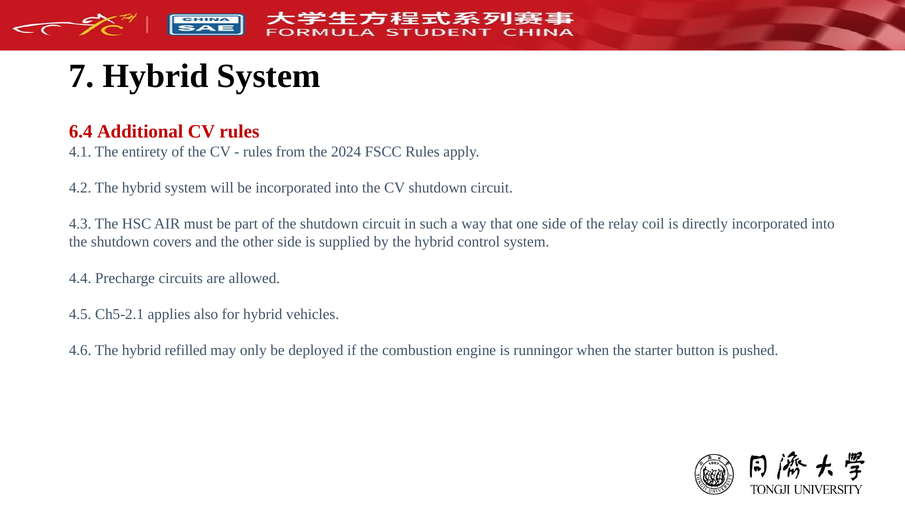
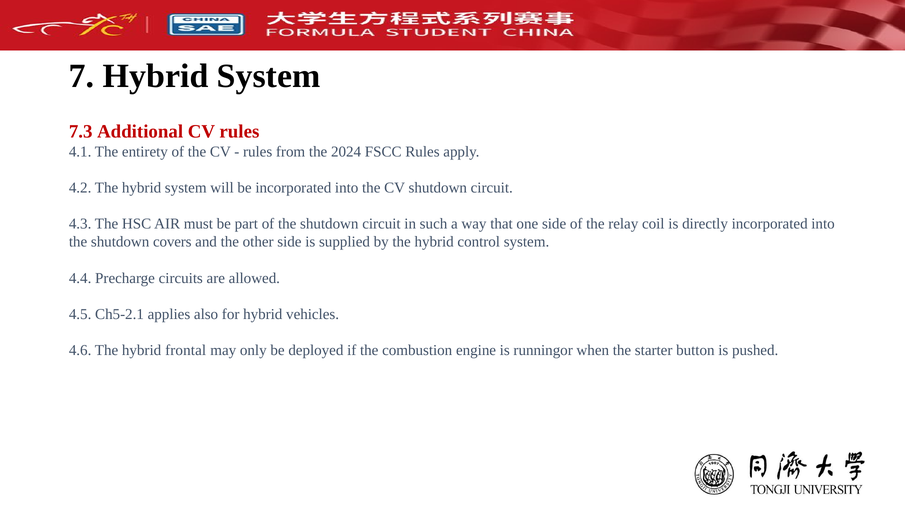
6.4: 6.4 -> 7.3
refilled: refilled -> frontal
